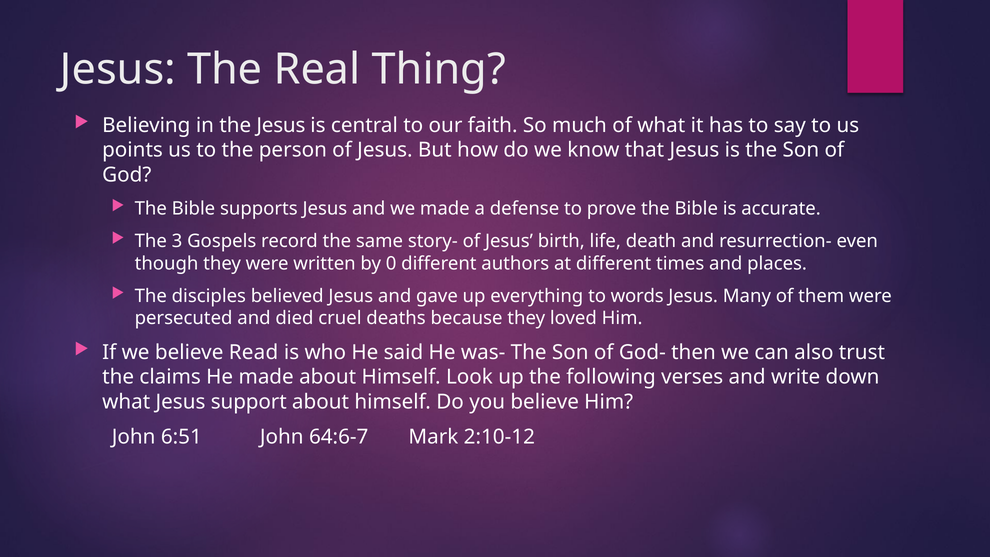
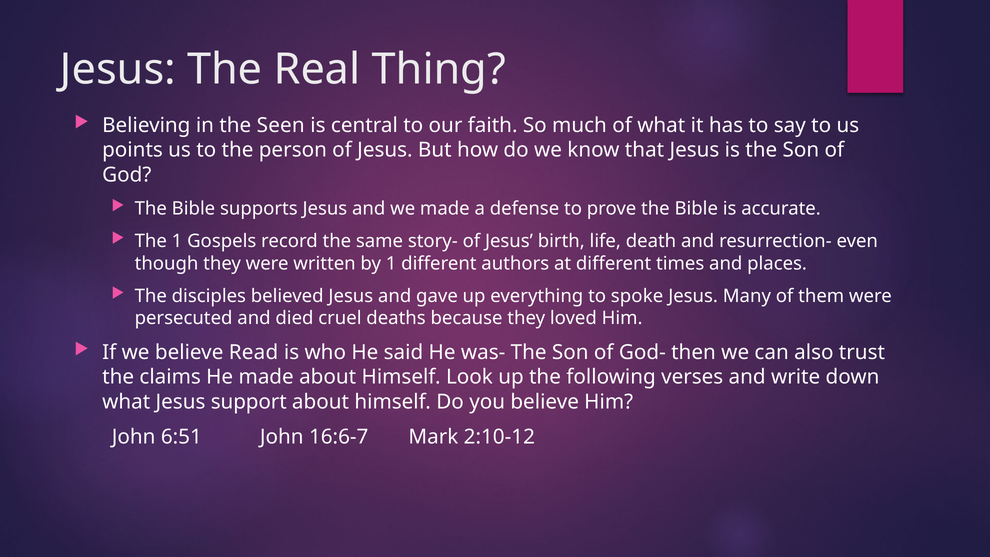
the Jesus: Jesus -> Seen
The 3: 3 -> 1
by 0: 0 -> 1
words: words -> spoke
64:6-7: 64:6-7 -> 16:6-7
